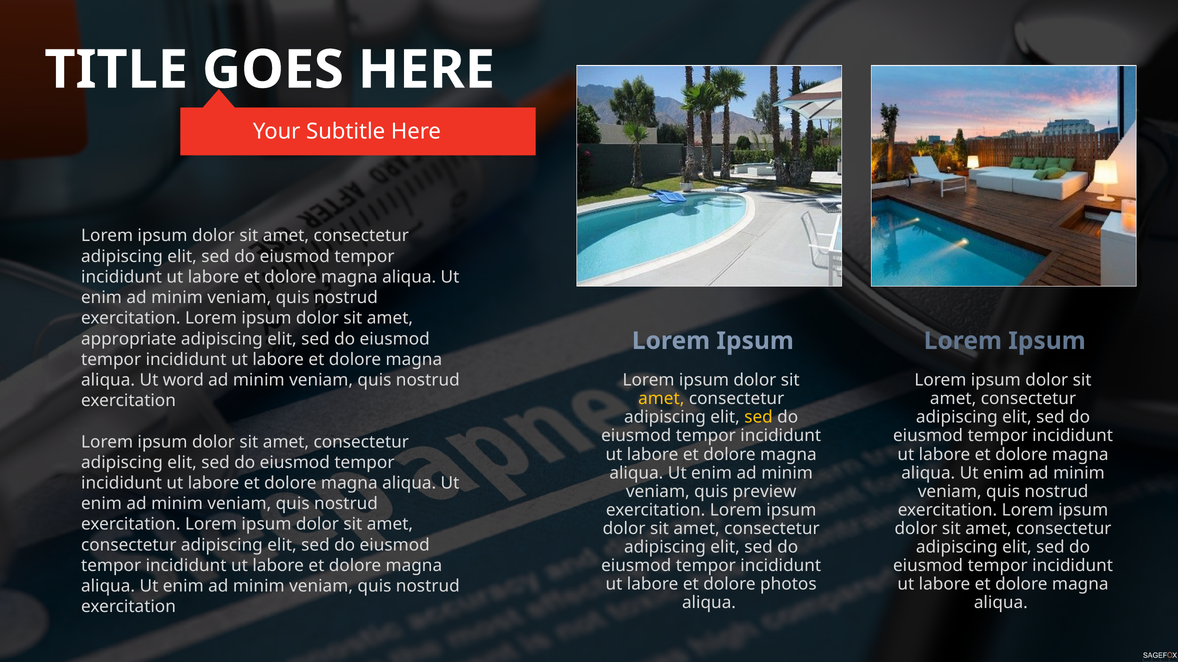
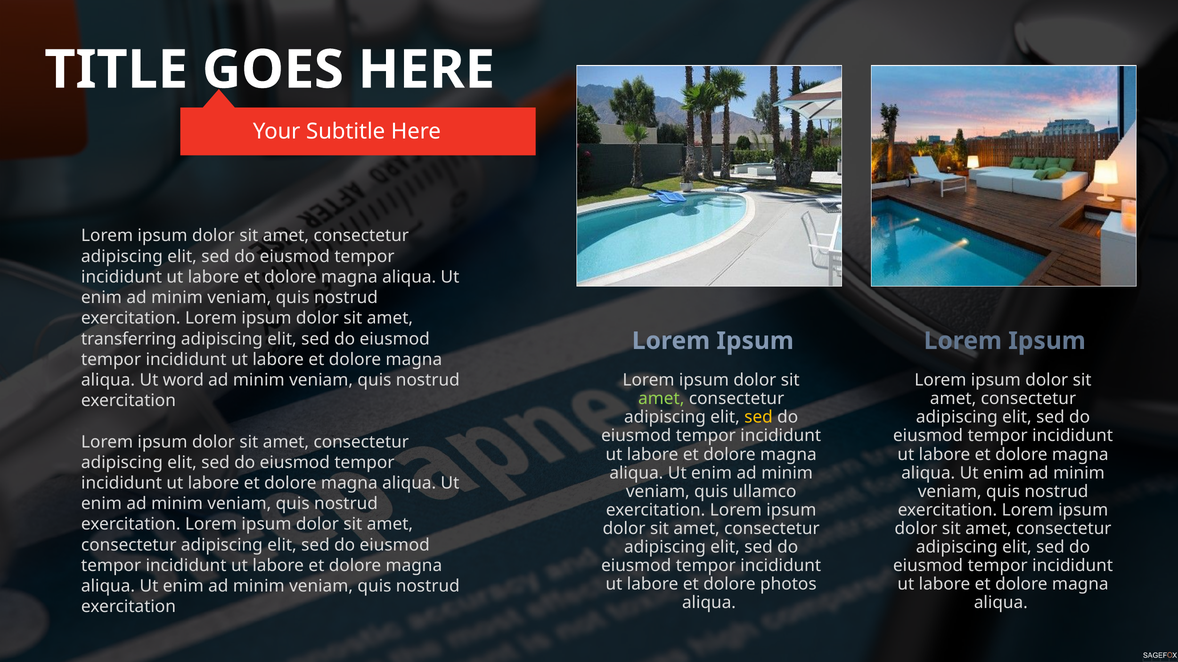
appropriate: appropriate -> transferring
amet at (661, 399) colour: yellow -> light green
preview: preview -> ullamco
